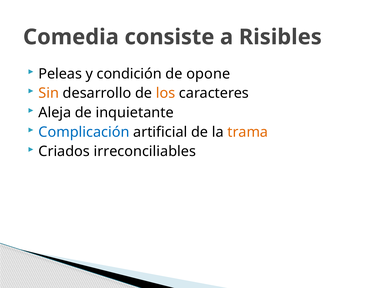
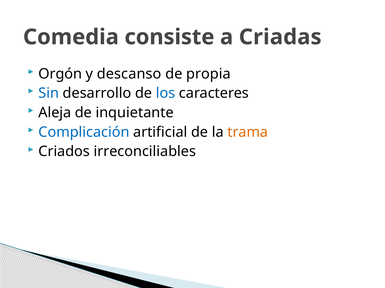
Risibles: Risibles -> Criadas
Peleas: Peleas -> Orgón
condición: condición -> descanso
opone: opone -> propia
Sin colour: orange -> blue
los colour: orange -> blue
